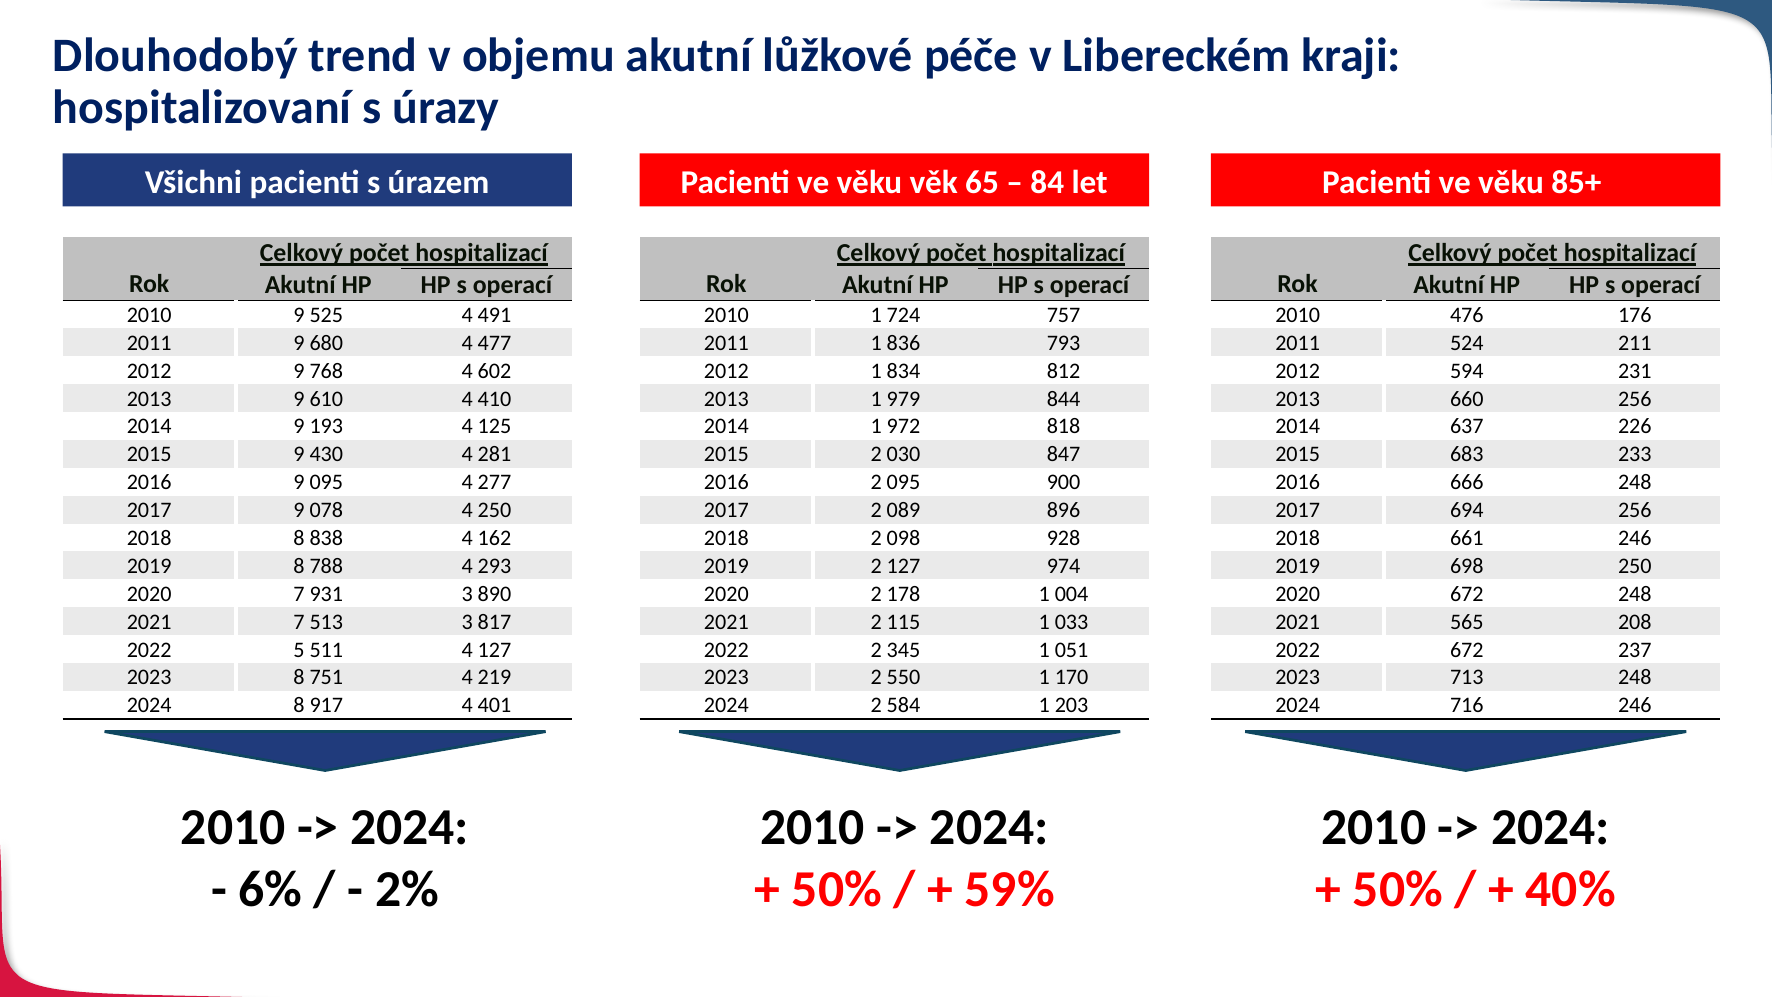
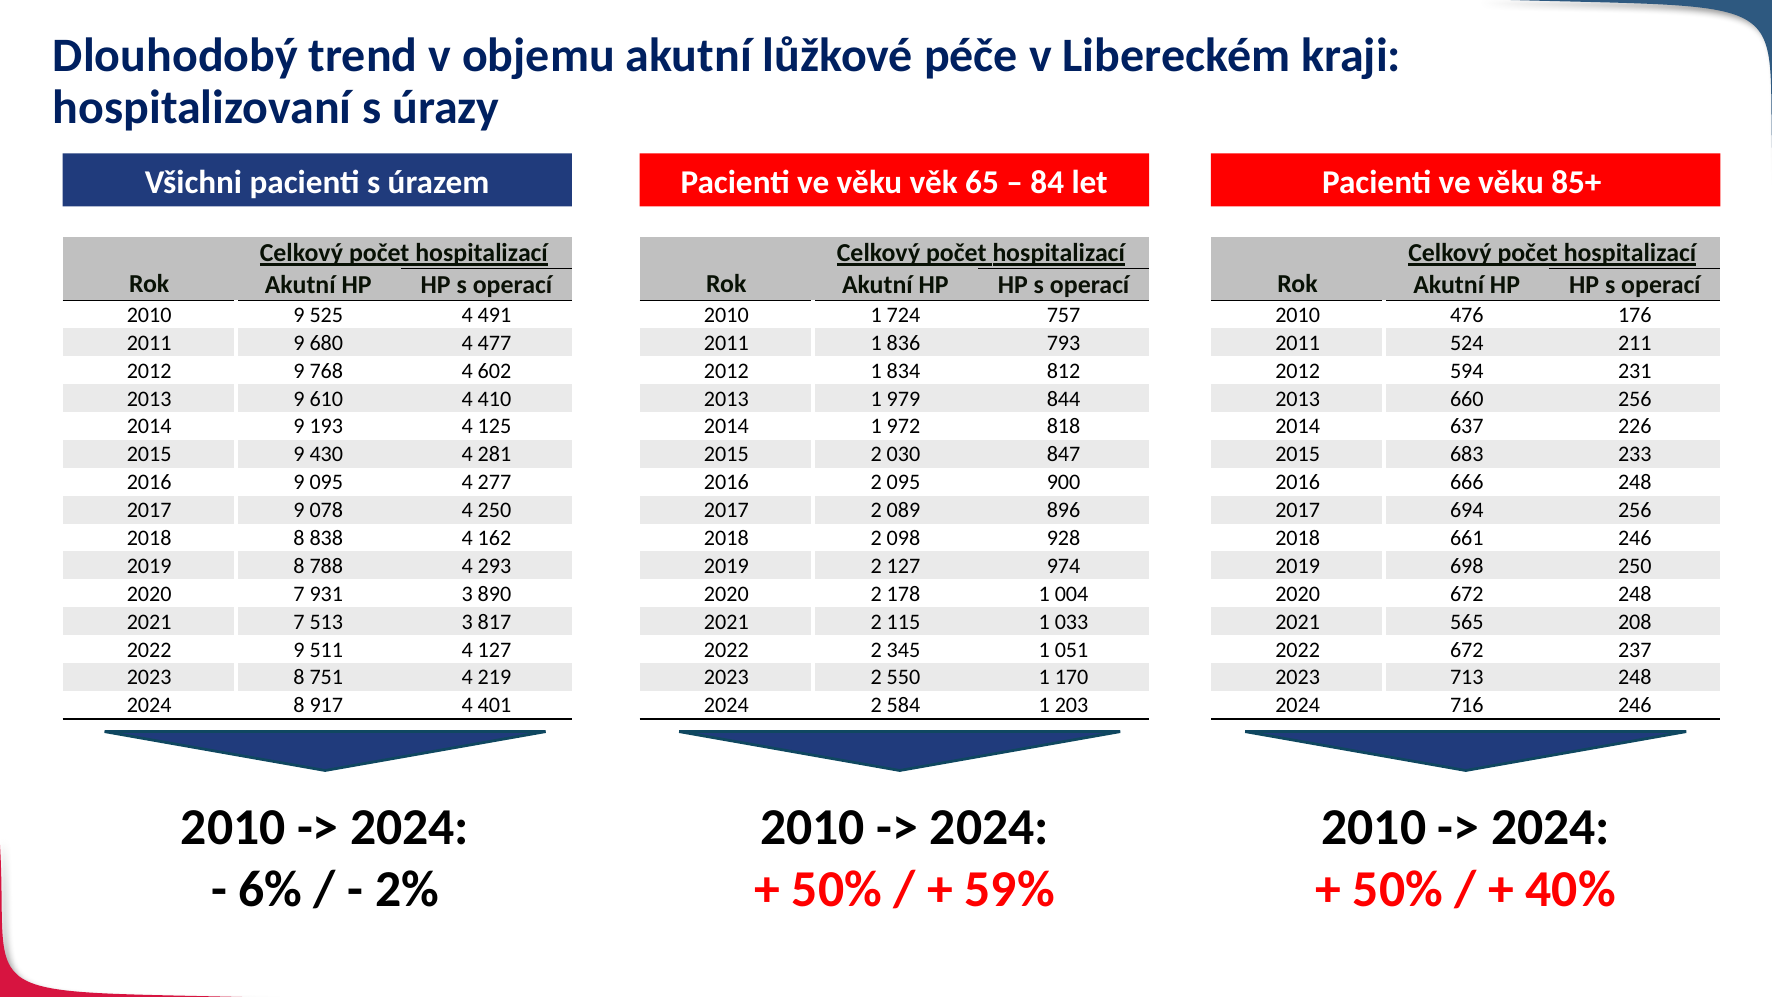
2022 5: 5 -> 9
